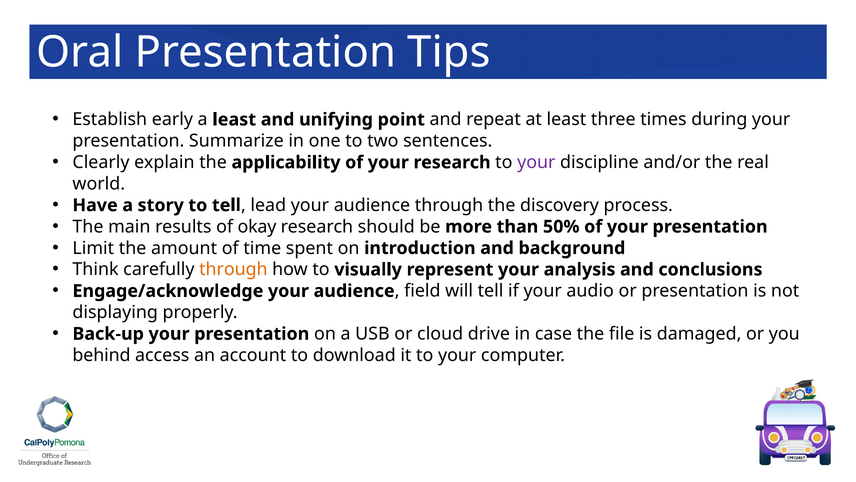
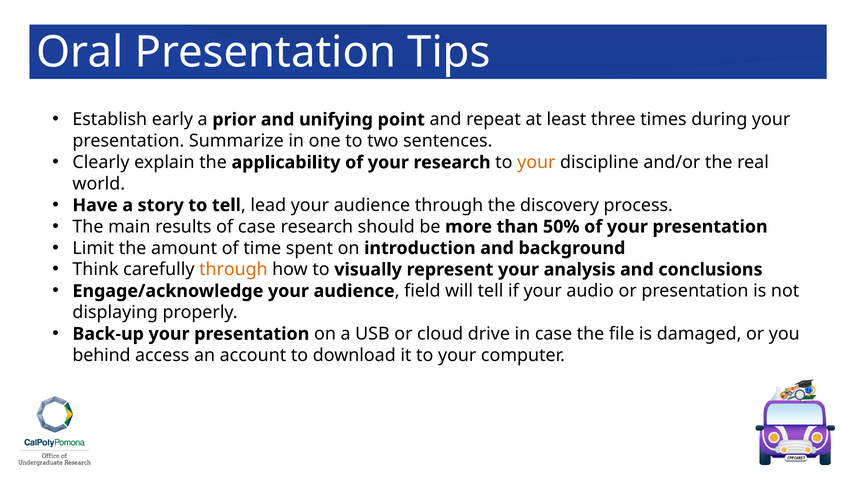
a least: least -> prior
your at (536, 162) colour: purple -> orange
of okay: okay -> case
